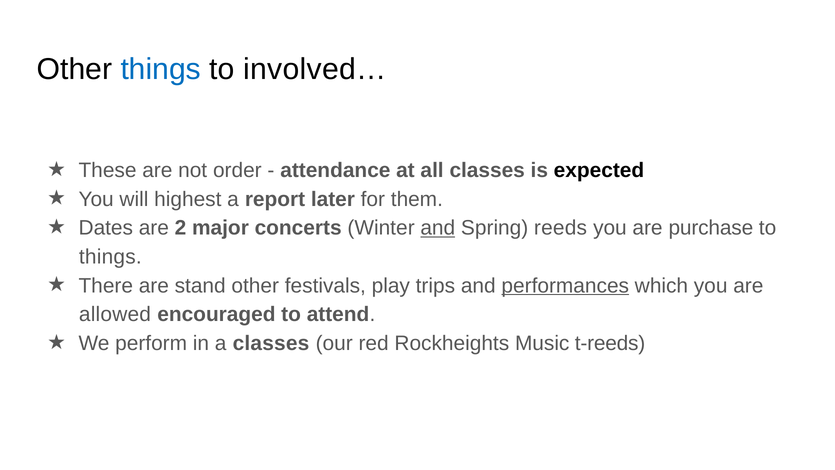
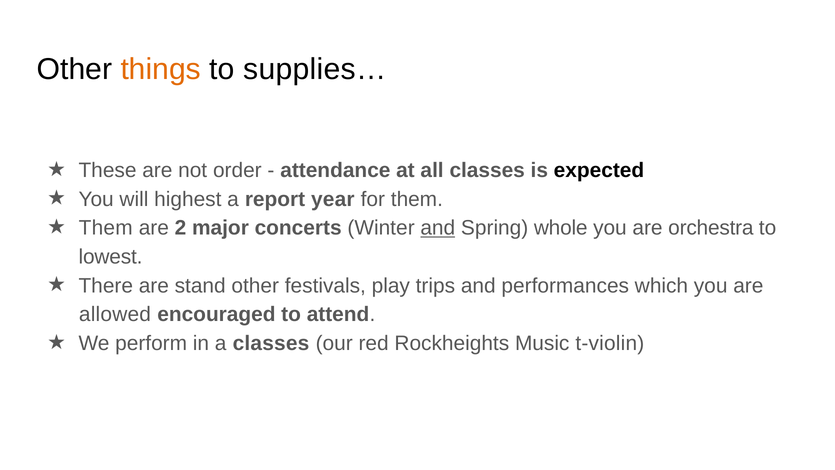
things at (161, 69) colour: blue -> orange
involved…: involved… -> supplies…
later: later -> year
Dates at (106, 228): Dates -> Them
reeds: reeds -> whole
purchase: purchase -> orchestra
things at (110, 257): things -> lowest
performances underline: present -> none
t-reeds: t-reeds -> t-violin
